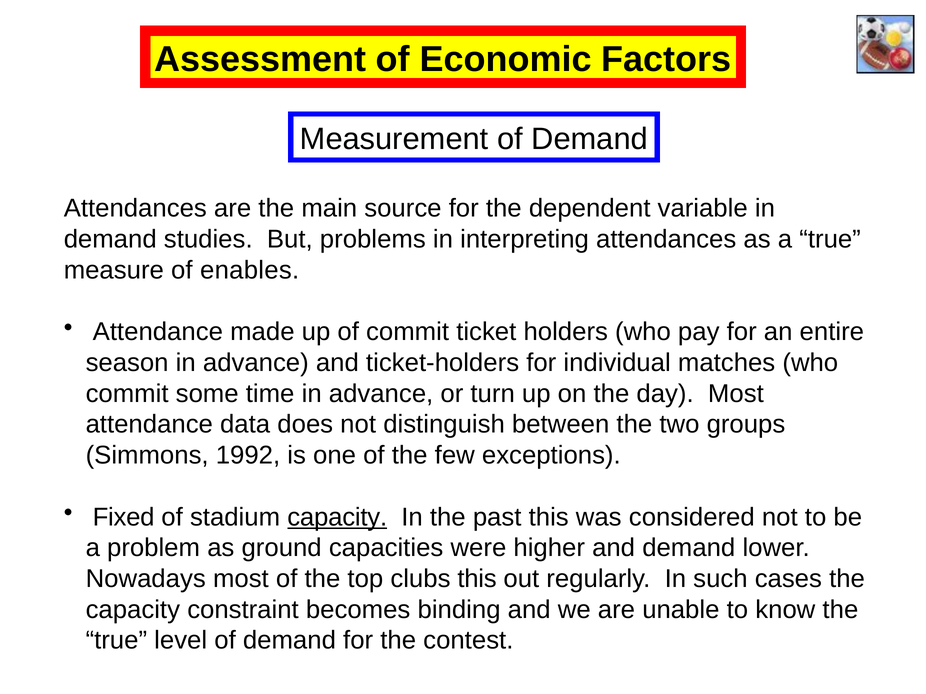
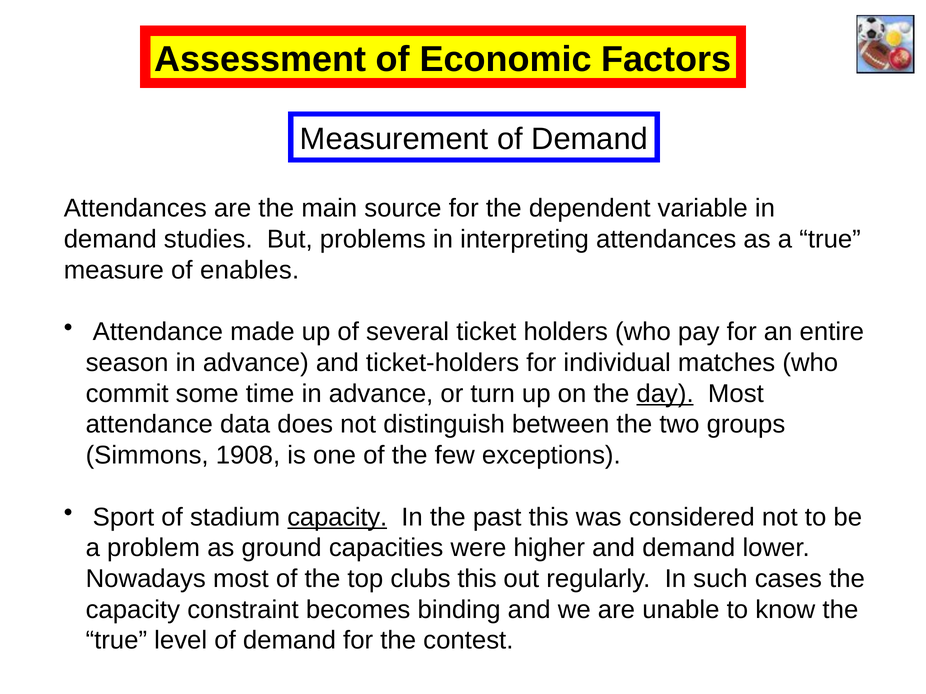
of commit: commit -> several
day underline: none -> present
1992: 1992 -> 1908
Fixed: Fixed -> Sport
